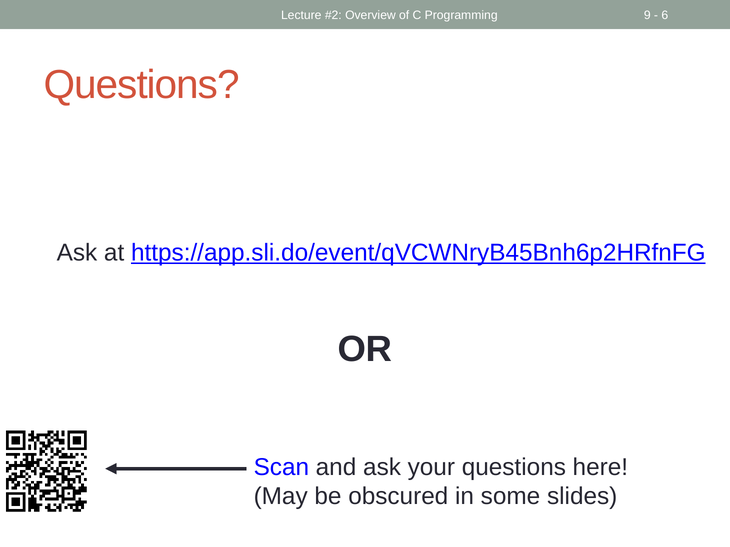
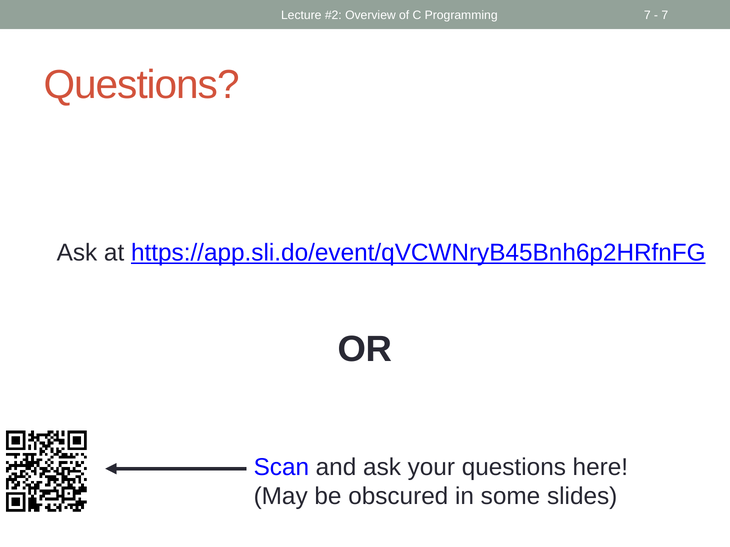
Programming 9: 9 -> 7
6 at (665, 15): 6 -> 7
